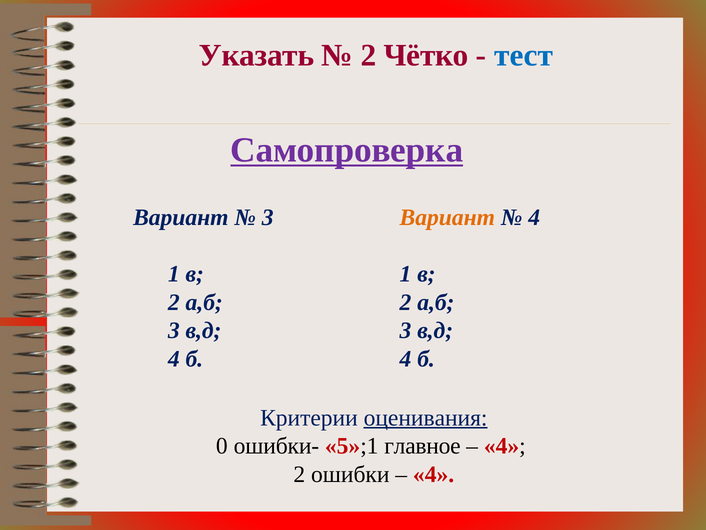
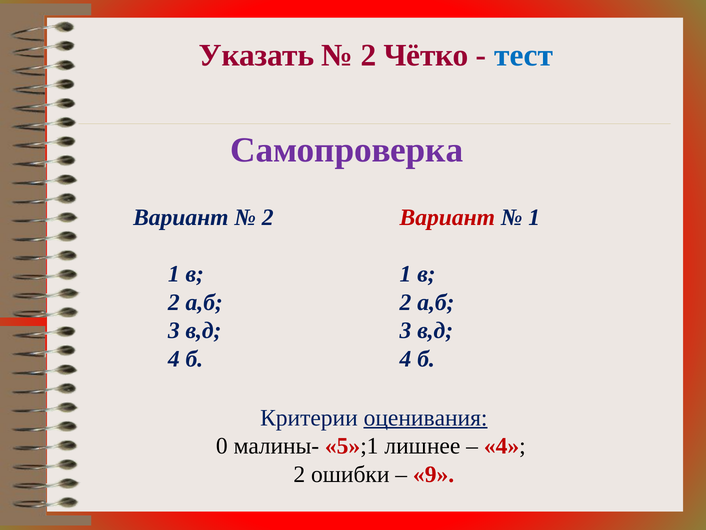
Самопроверка underline: present -> none
3 at (268, 217): 3 -> 2
Вариант at (447, 217) colour: orange -> red
4 at (534, 217): 4 -> 1
ошибки-: ошибки- -> малины-
главное: главное -> лишнее
4 at (434, 474): 4 -> 9
